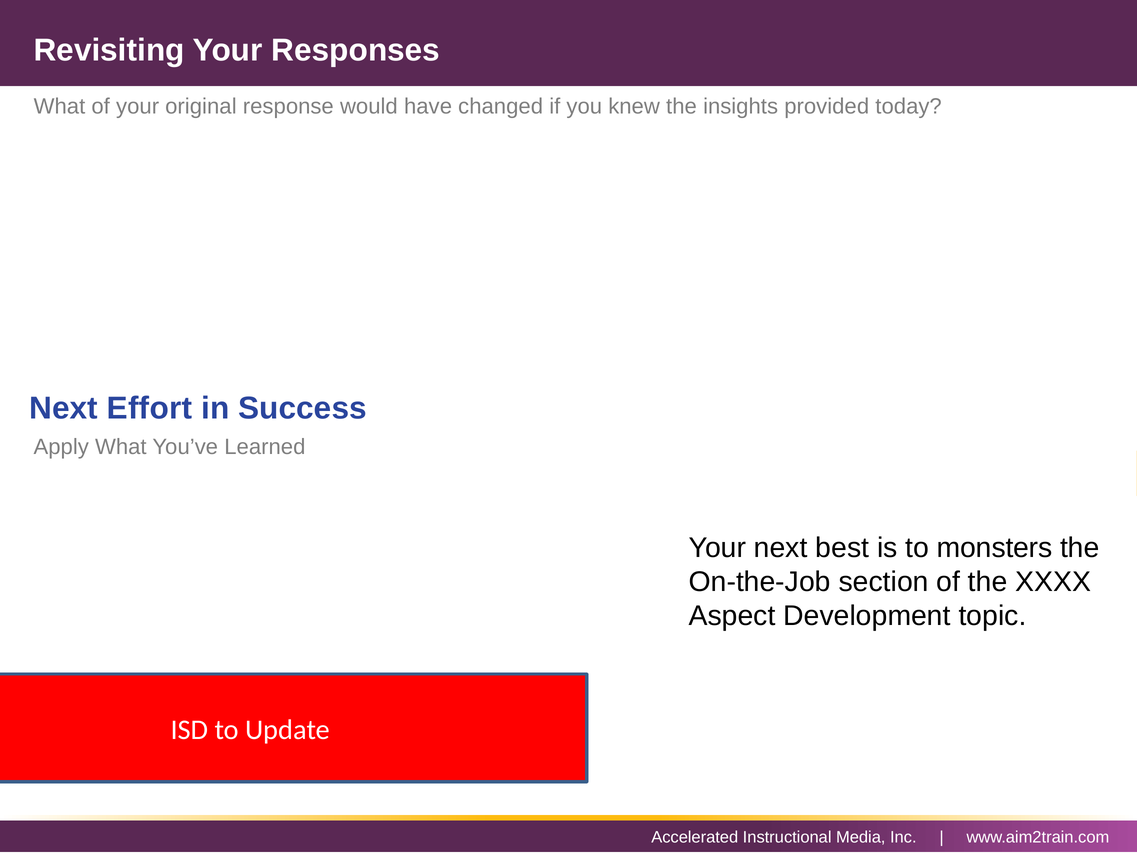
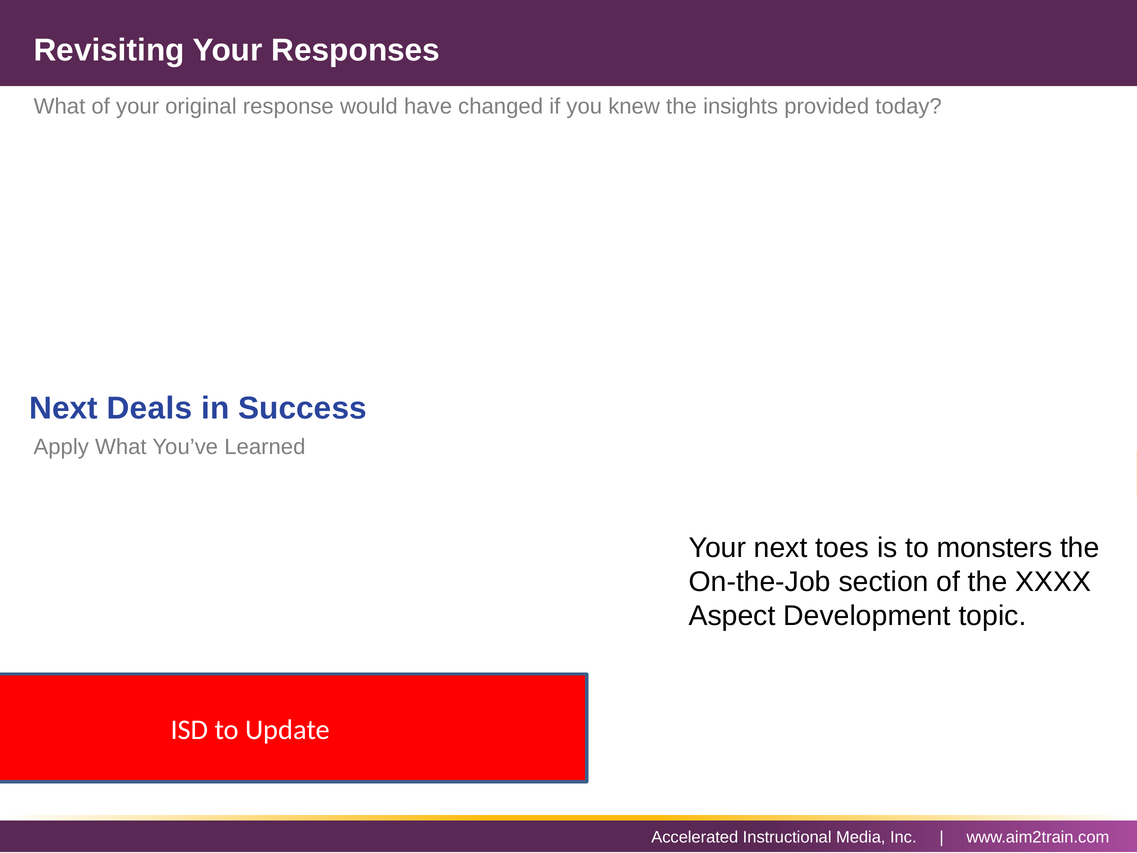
Effort: Effort -> Deals
best: best -> toes
